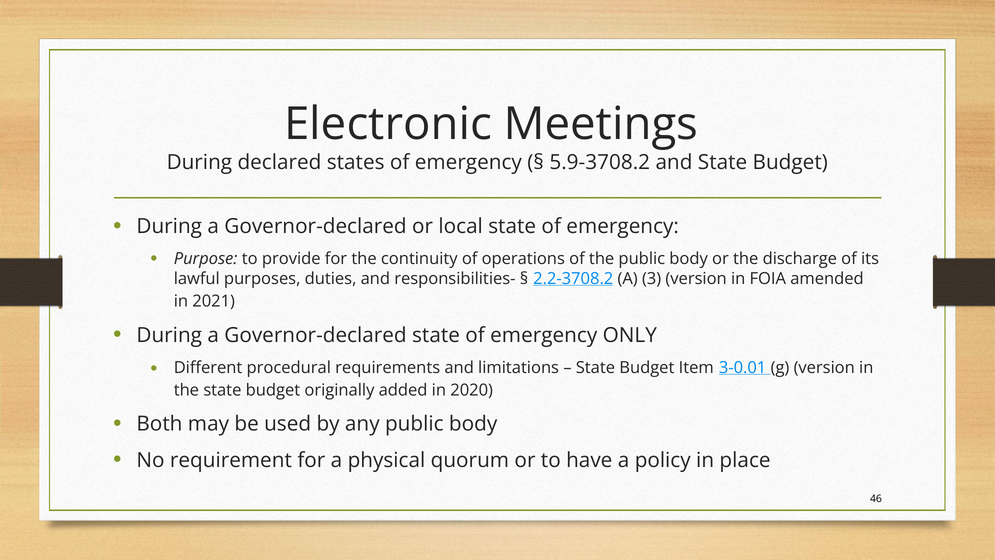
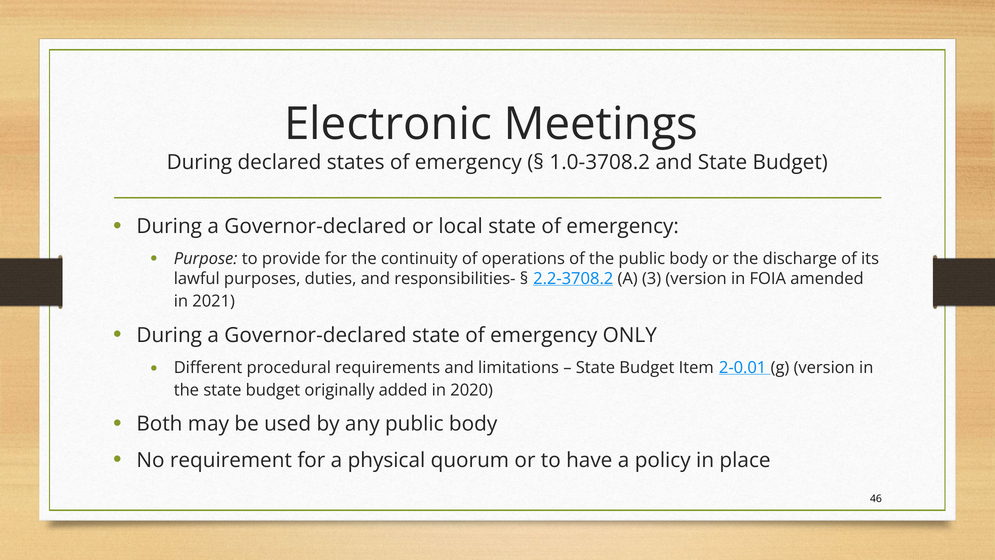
5.9-3708.2: 5.9-3708.2 -> 1.0-3708.2
3-0.01: 3-0.01 -> 2-0.01
